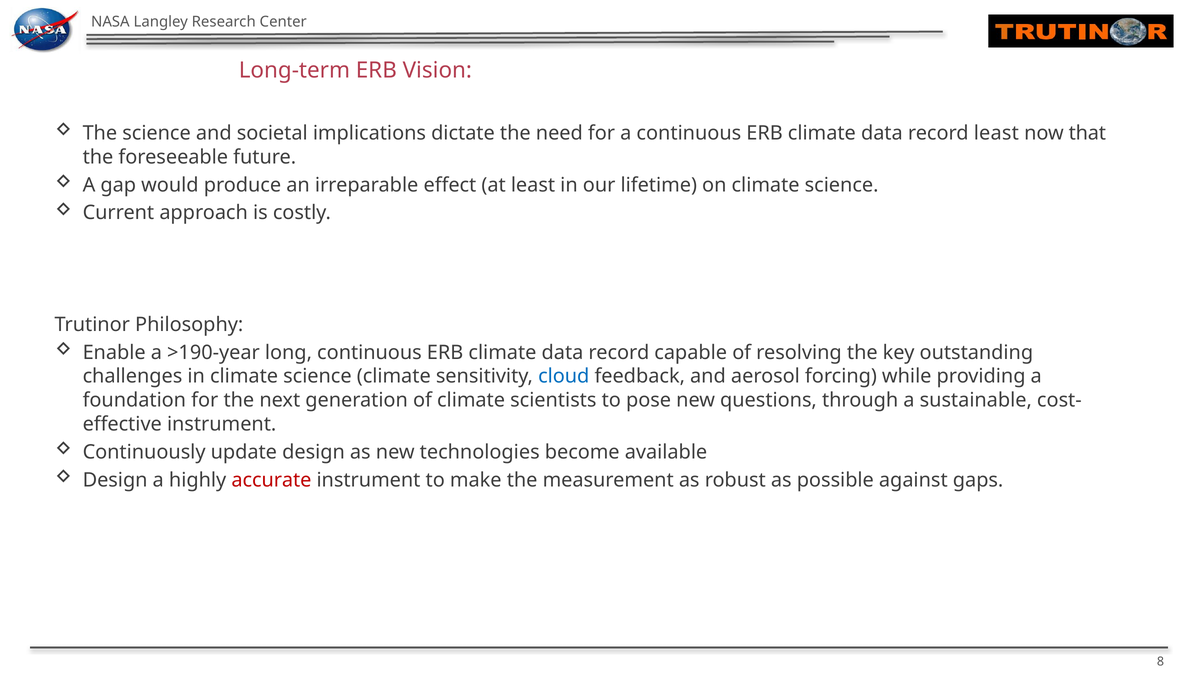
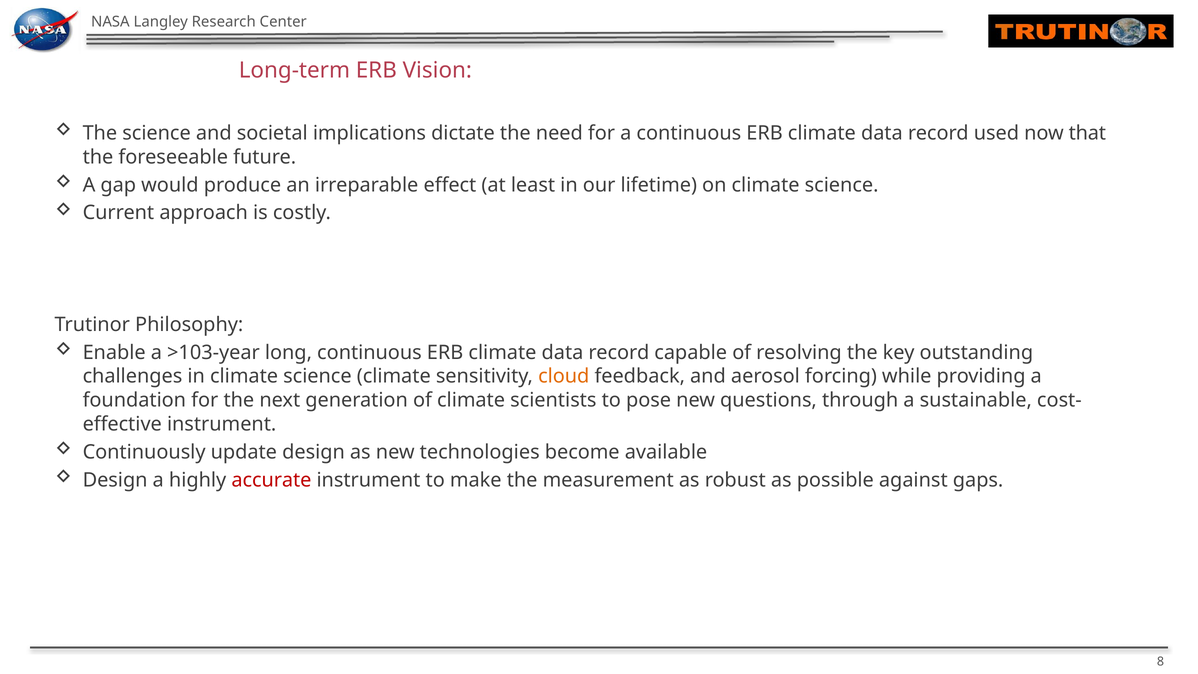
record least: least -> used
>190-year: >190-year -> >103-year
cloud colour: blue -> orange
